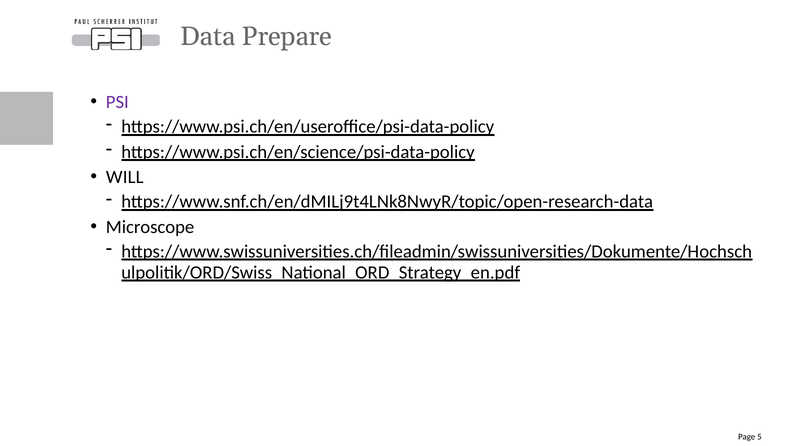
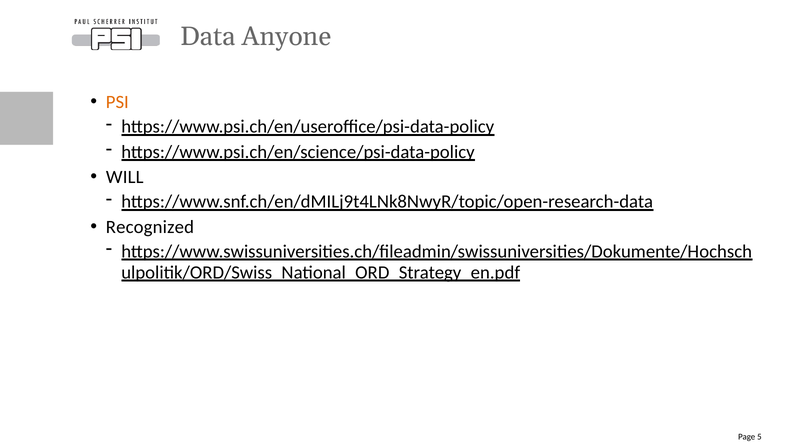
Prepare: Prepare -> Anyone
PSI colour: purple -> orange
Microscope: Microscope -> Recognized
